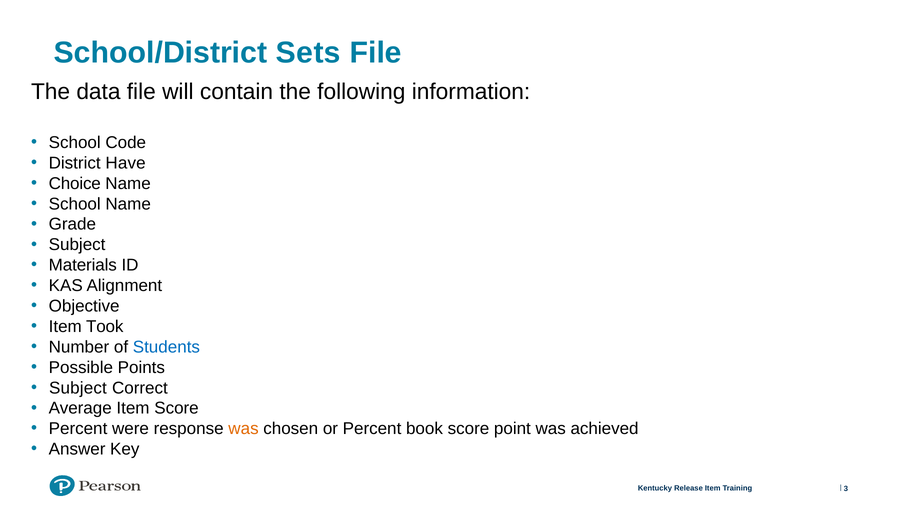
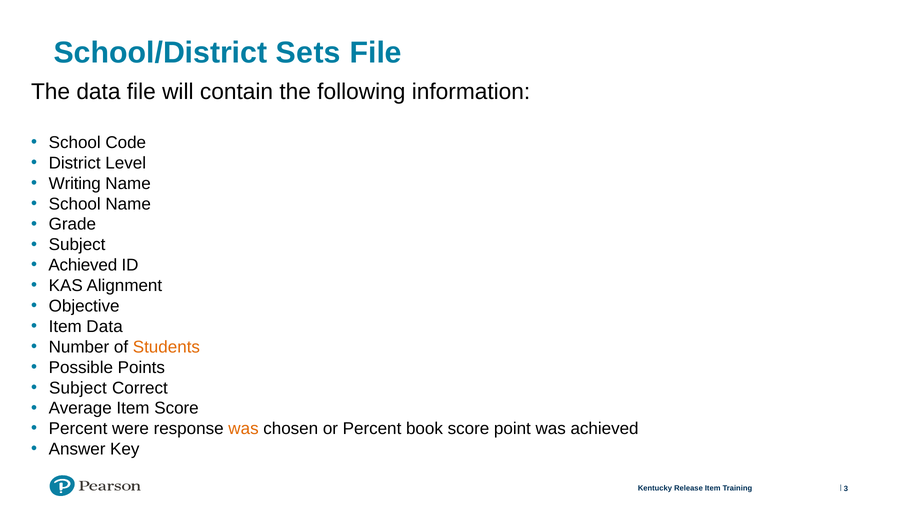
Have: Have -> Level
Choice: Choice -> Writing
Materials at (83, 265): Materials -> Achieved
Item Took: Took -> Data
Students colour: blue -> orange
